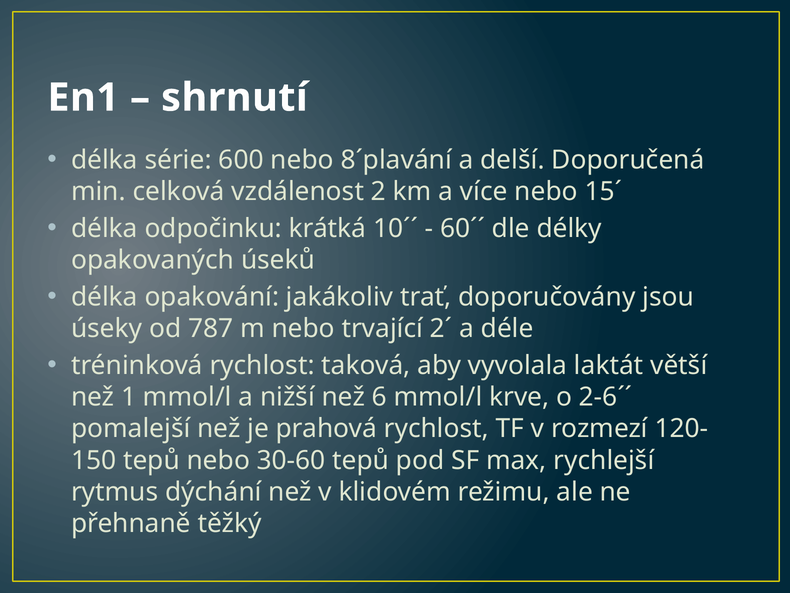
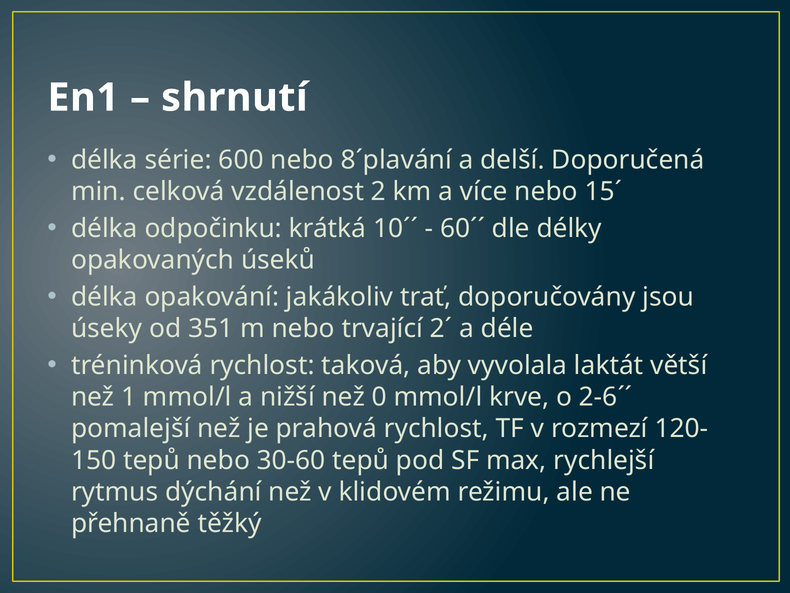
787: 787 -> 351
6: 6 -> 0
